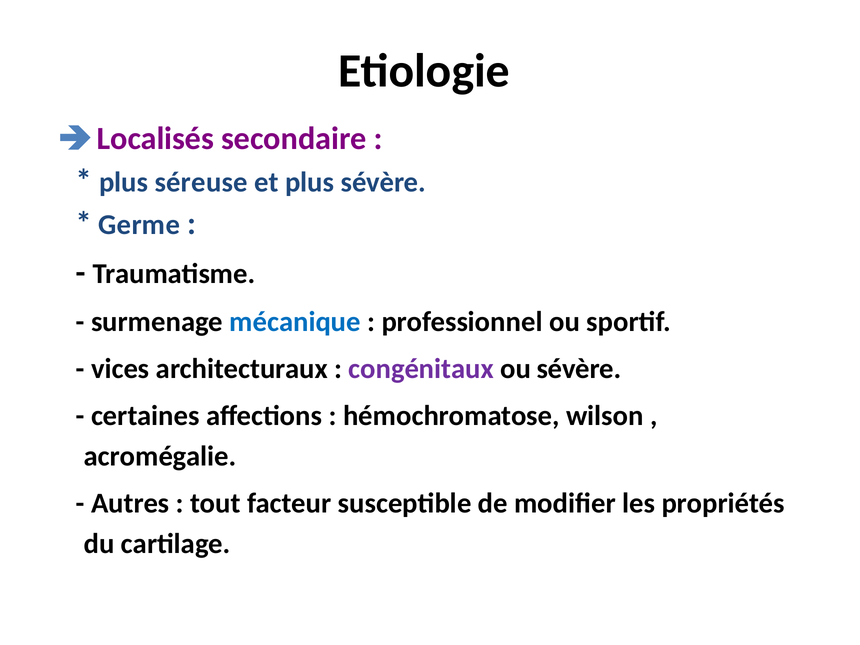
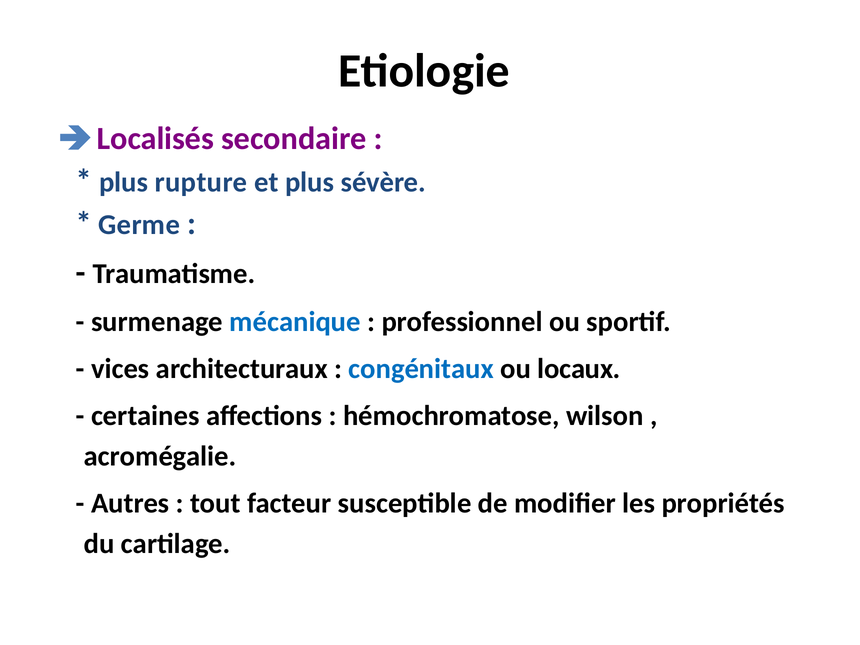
séreuse: séreuse -> rupture
congénitaux colour: purple -> blue
ou sévère: sévère -> locaux
